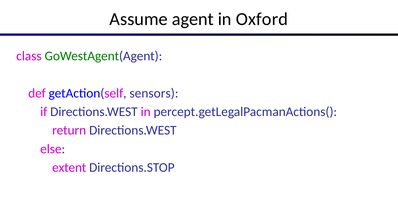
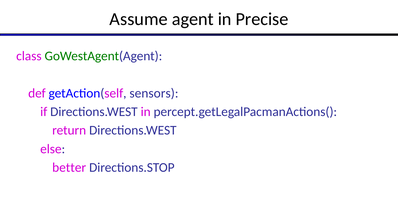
Oxford: Oxford -> Precise
extent: extent -> better
